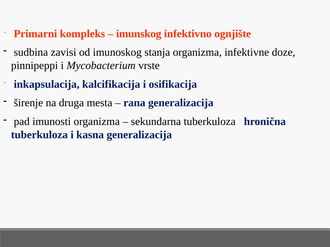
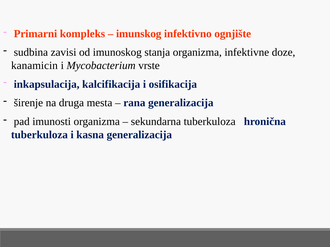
pinnipeppi: pinnipeppi -> kanamicin
